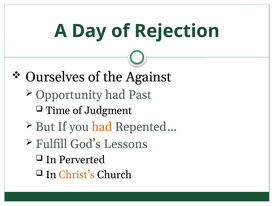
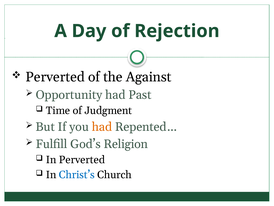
Ourselves at (55, 77): Ourselves -> Perverted
Lessons: Lessons -> Religion
Christ’s colour: orange -> blue
